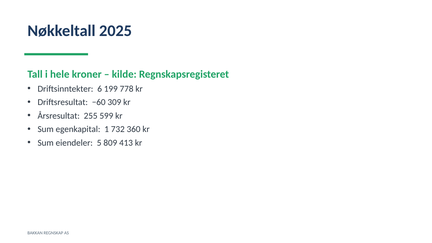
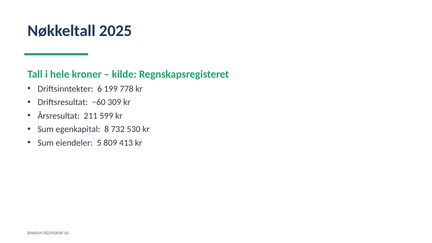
255: 255 -> 211
1: 1 -> 8
360: 360 -> 530
